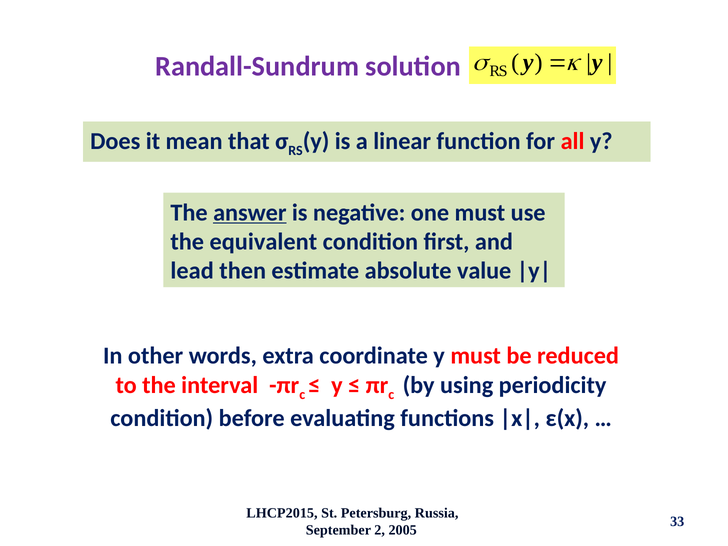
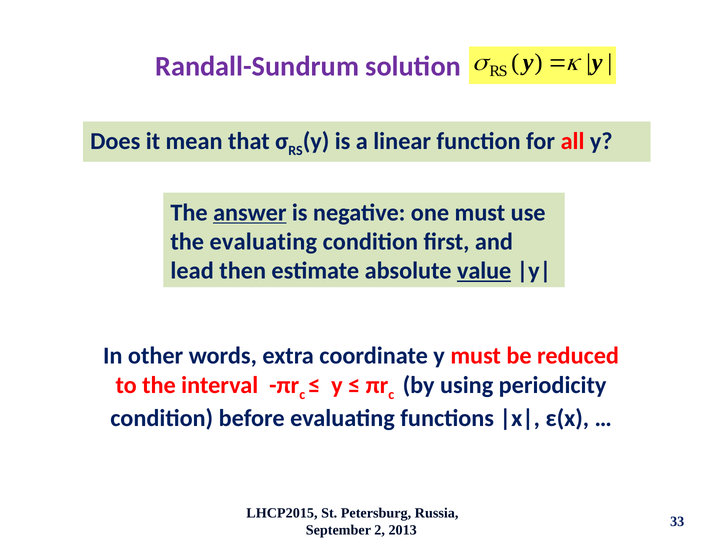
the equivalent: equivalent -> evaluating
value underline: none -> present
2005: 2005 -> 2013
